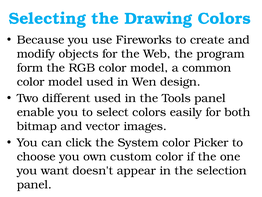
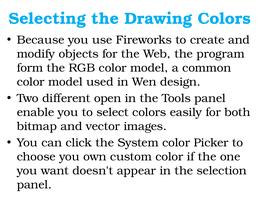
different used: used -> open
